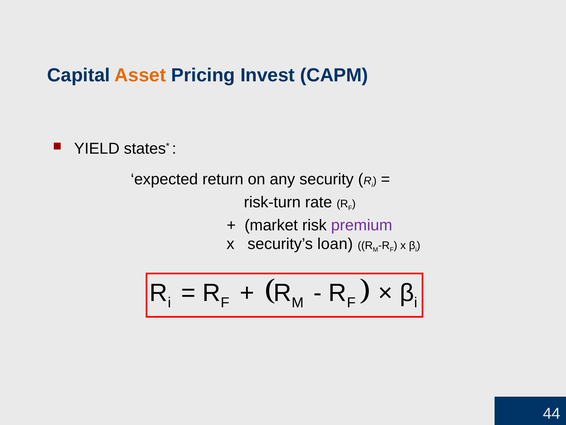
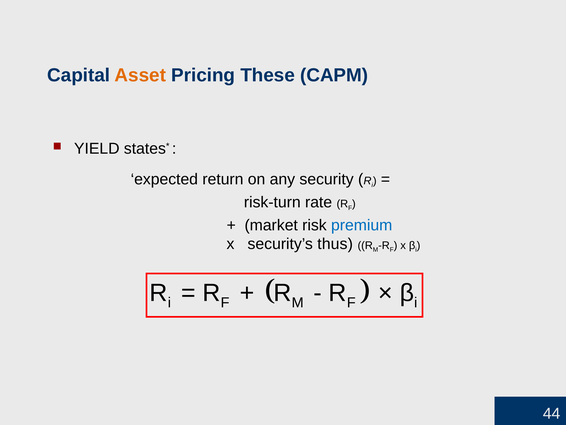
Invest: Invest -> These
premium colour: purple -> blue
loan: loan -> thus
